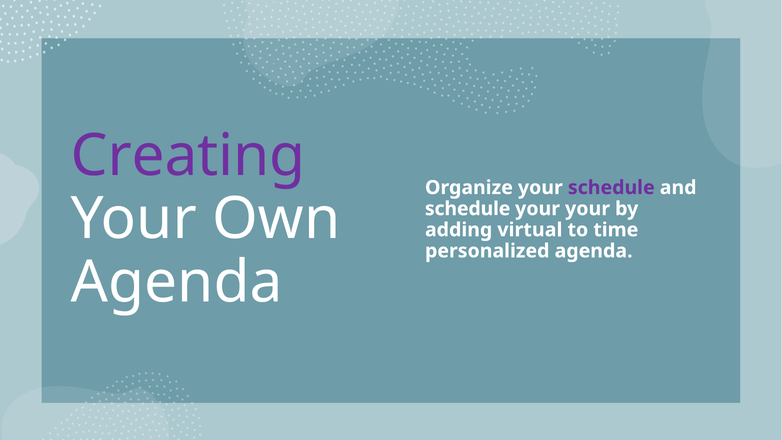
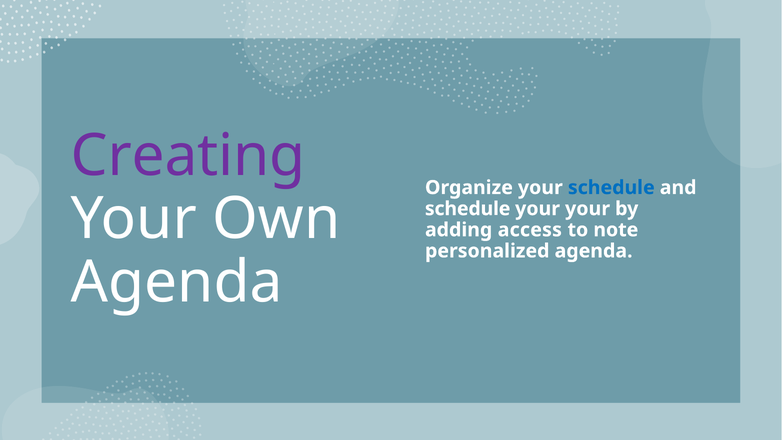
schedule at (611, 188) colour: purple -> blue
virtual: virtual -> access
time: time -> note
